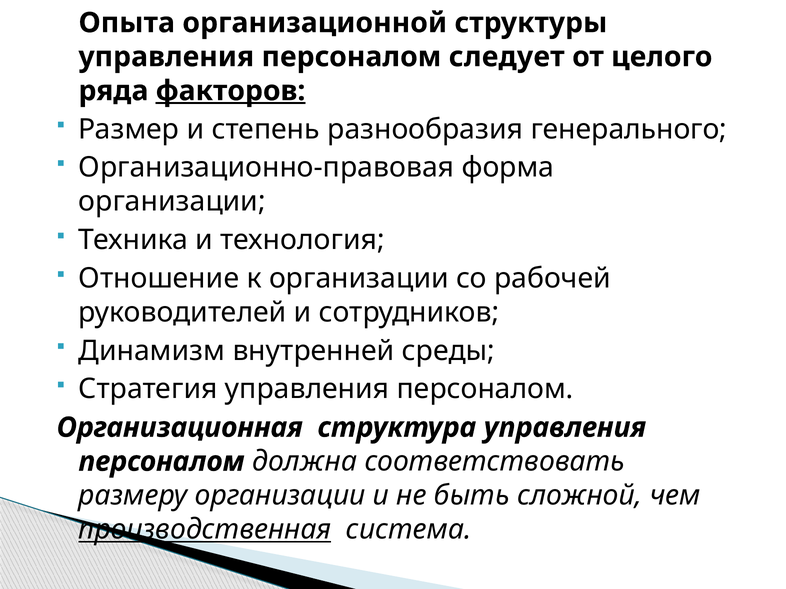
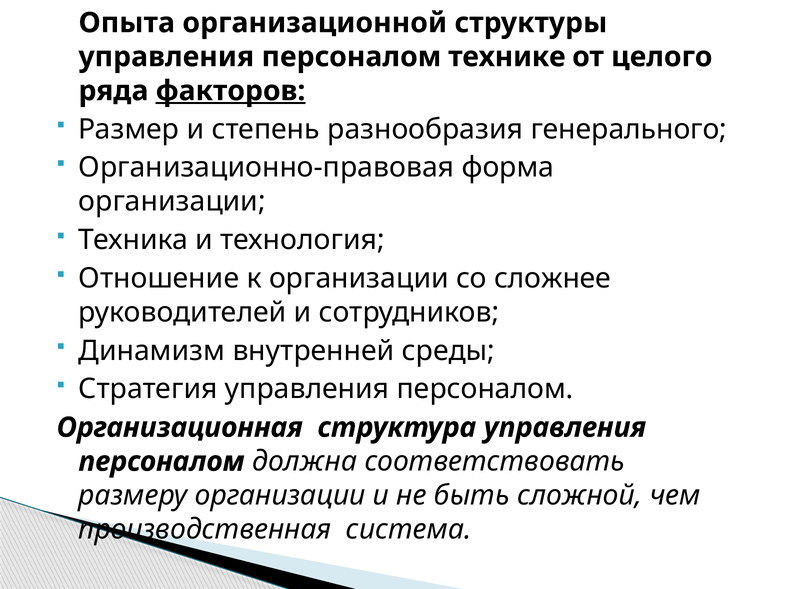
следует: следует -> технике
рабочей: рабочей -> сложнее
производственная underline: present -> none
